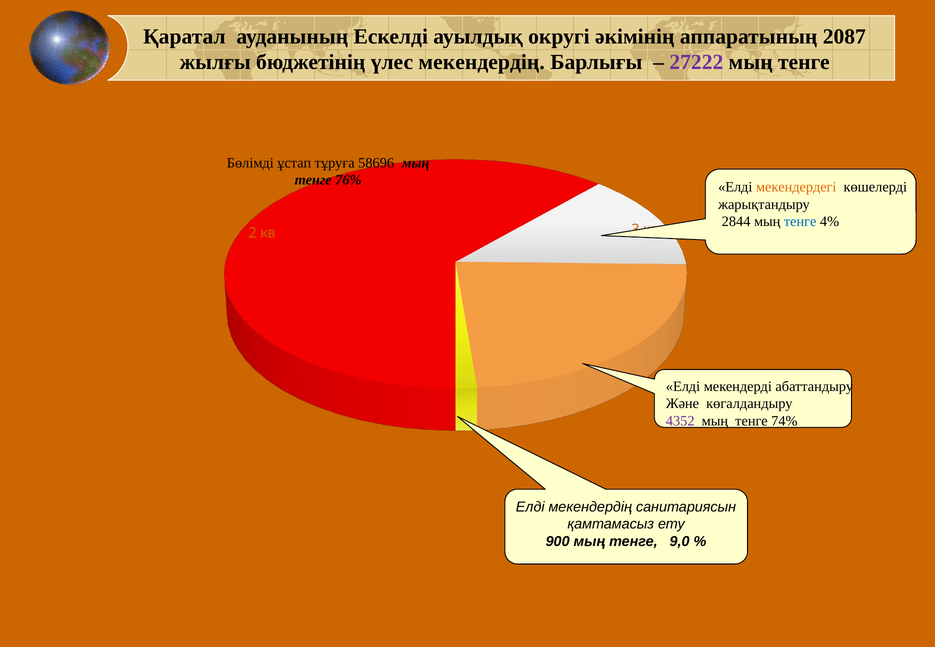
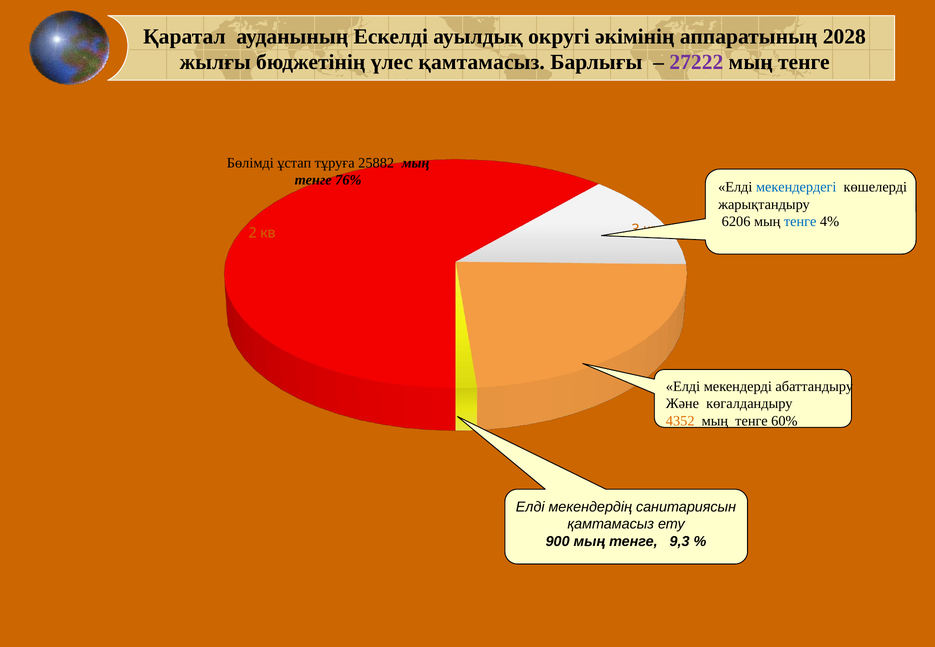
2087: 2087 -> 2028
үлес мекендердің: мекендердің -> қамтамасыз
58696: 58696 -> 25882
мекендердегі colour: orange -> blue
2844: 2844 -> 6206
4352 colour: purple -> orange
74%: 74% -> 60%
9,0: 9,0 -> 9,3
